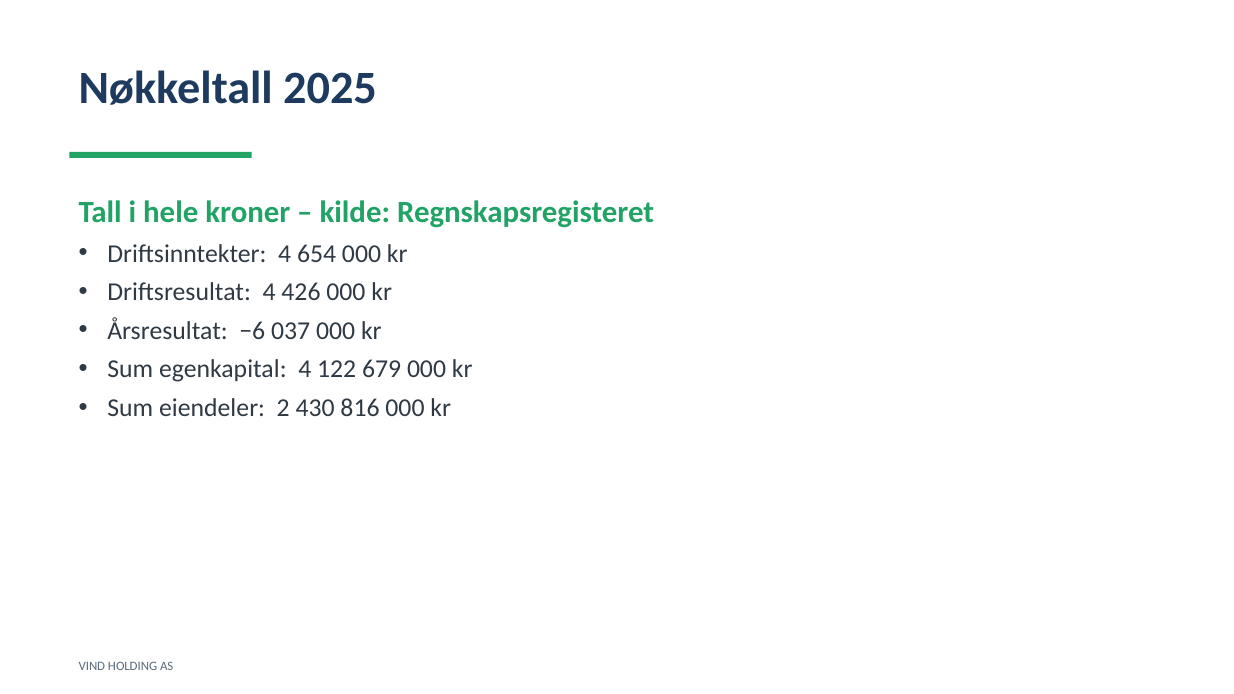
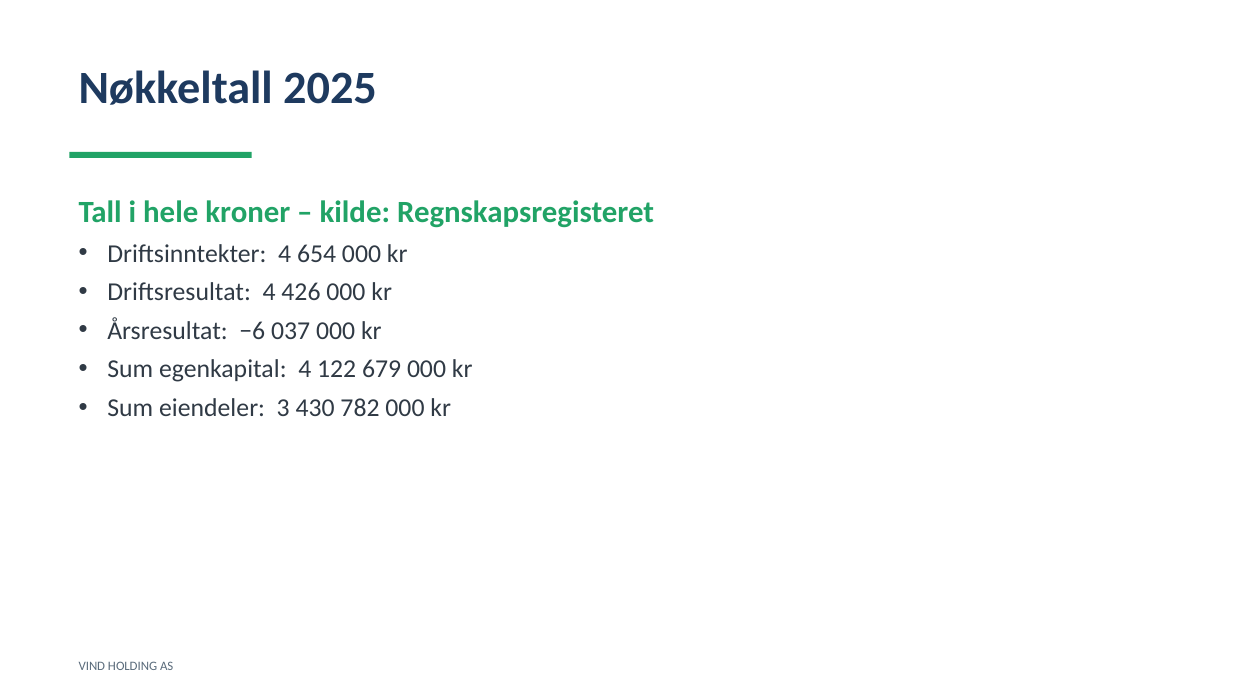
2: 2 -> 3
816: 816 -> 782
